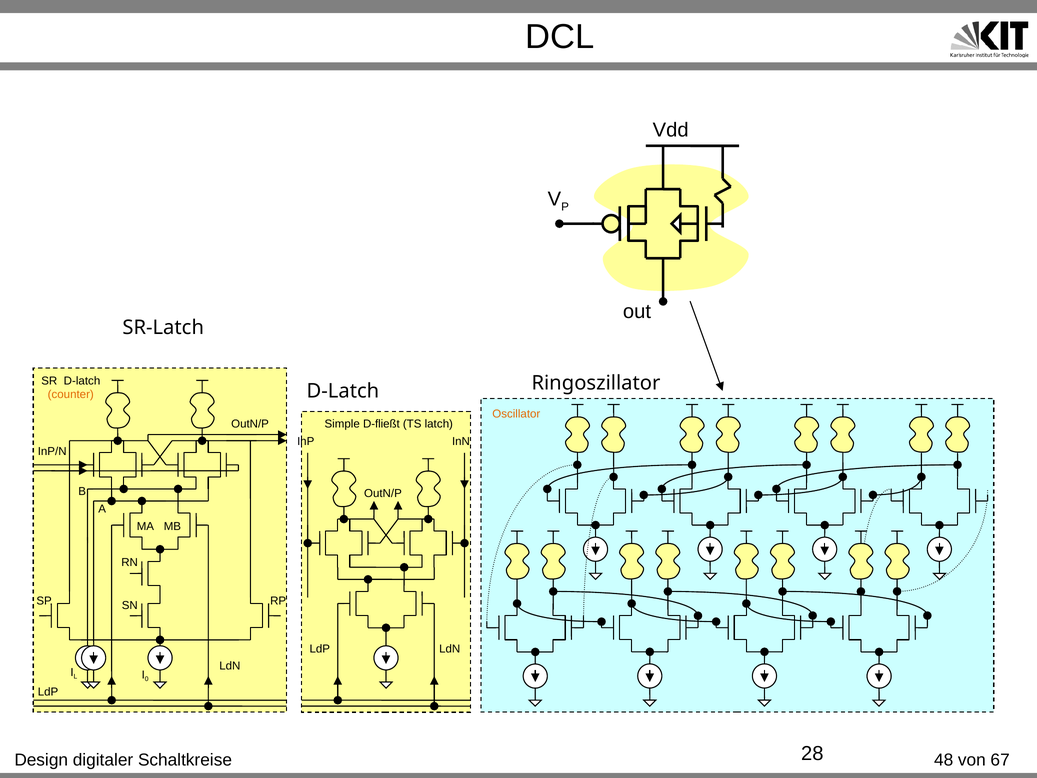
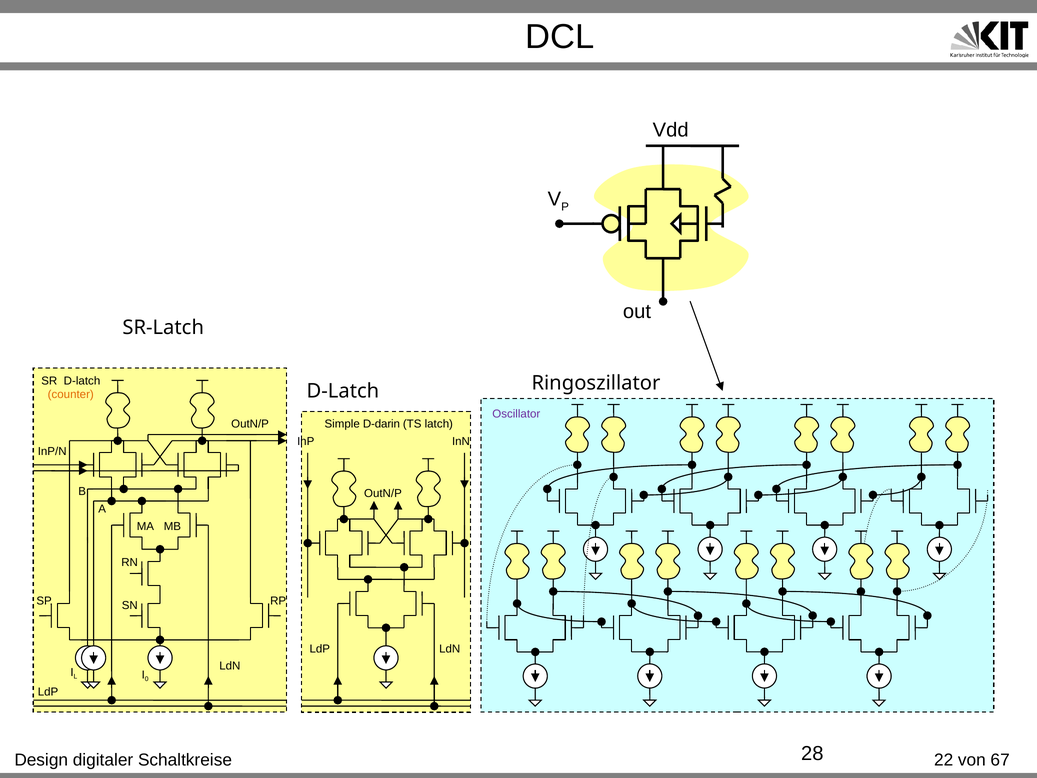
Oscillator colour: orange -> purple
D-fließt: D-fließt -> D-darin
48: 48 -> 22
